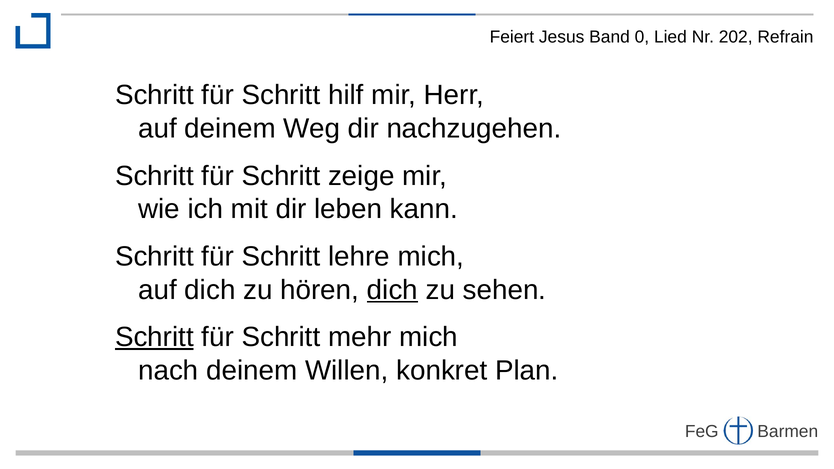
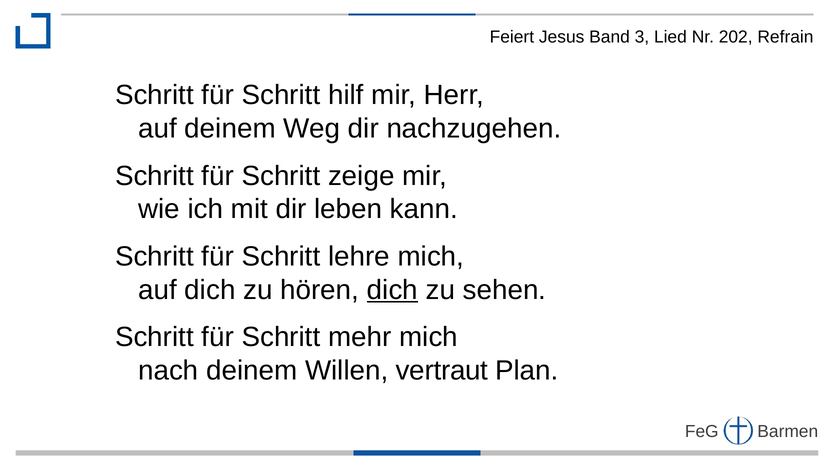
0: 0 -> 3
Schritt at (154, 337) underline: present -> none
konkret: konkret -> vertraut
